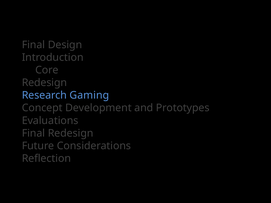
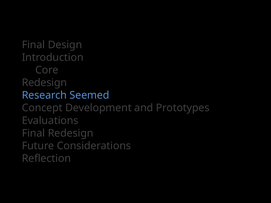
Gaming: Gaming -> Seemed
